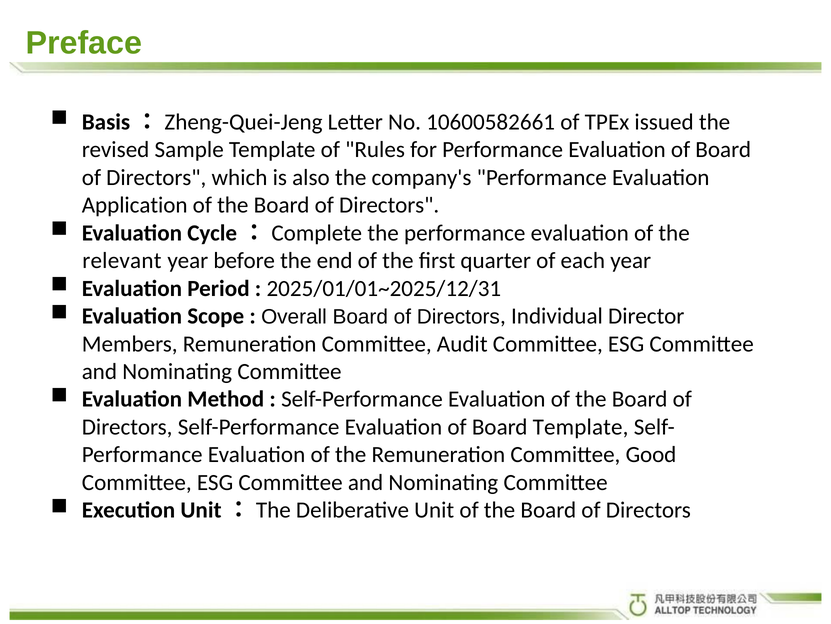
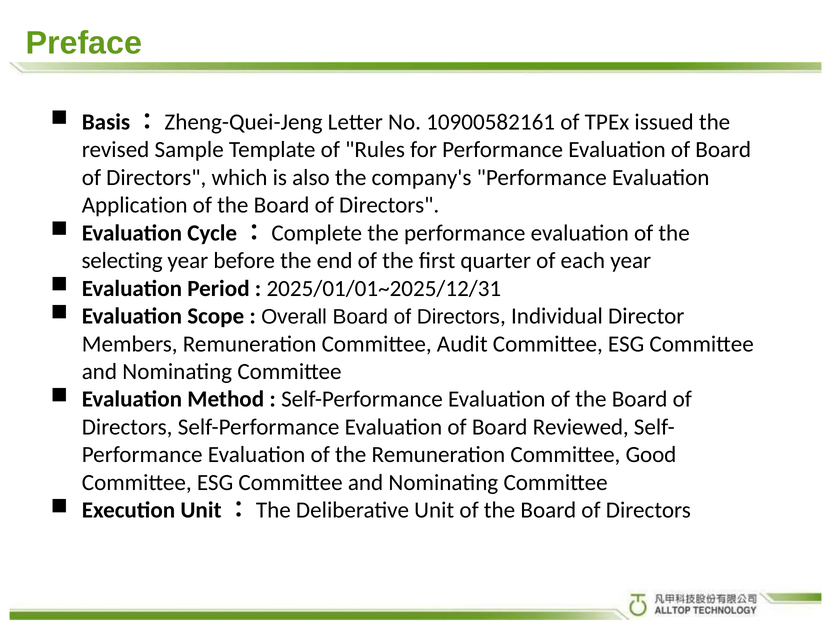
10600582661: 10600582661 -> 10900582161
relevant: relevant -> selecting
Board Template: Template -> Reviewed
